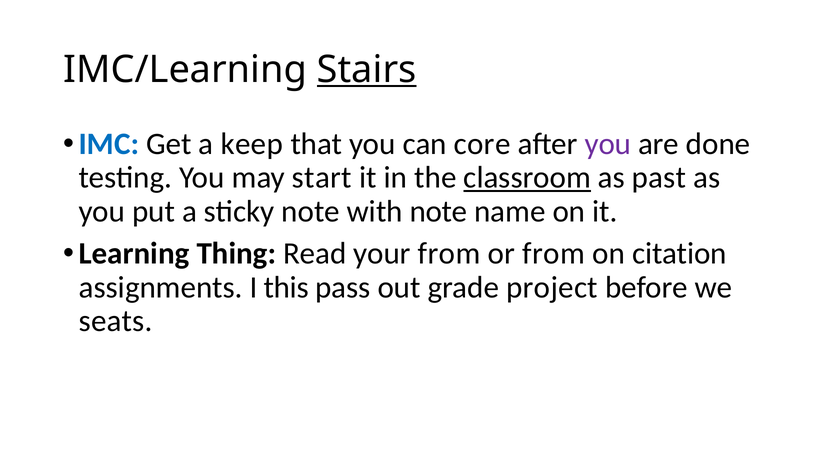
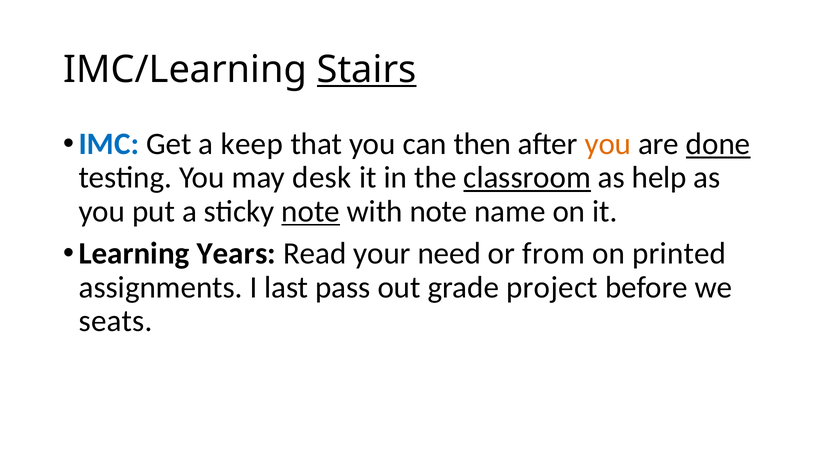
core: core -> then
you at (608, 144) colour: purple -> orange
done underline: none -> present
start: start -> desk
past: past -> help
note at (311, 211) underline: none -> present
Thing: Thing -> Years
your from: from -> need
citation: citation -> printed
this: this -> last
